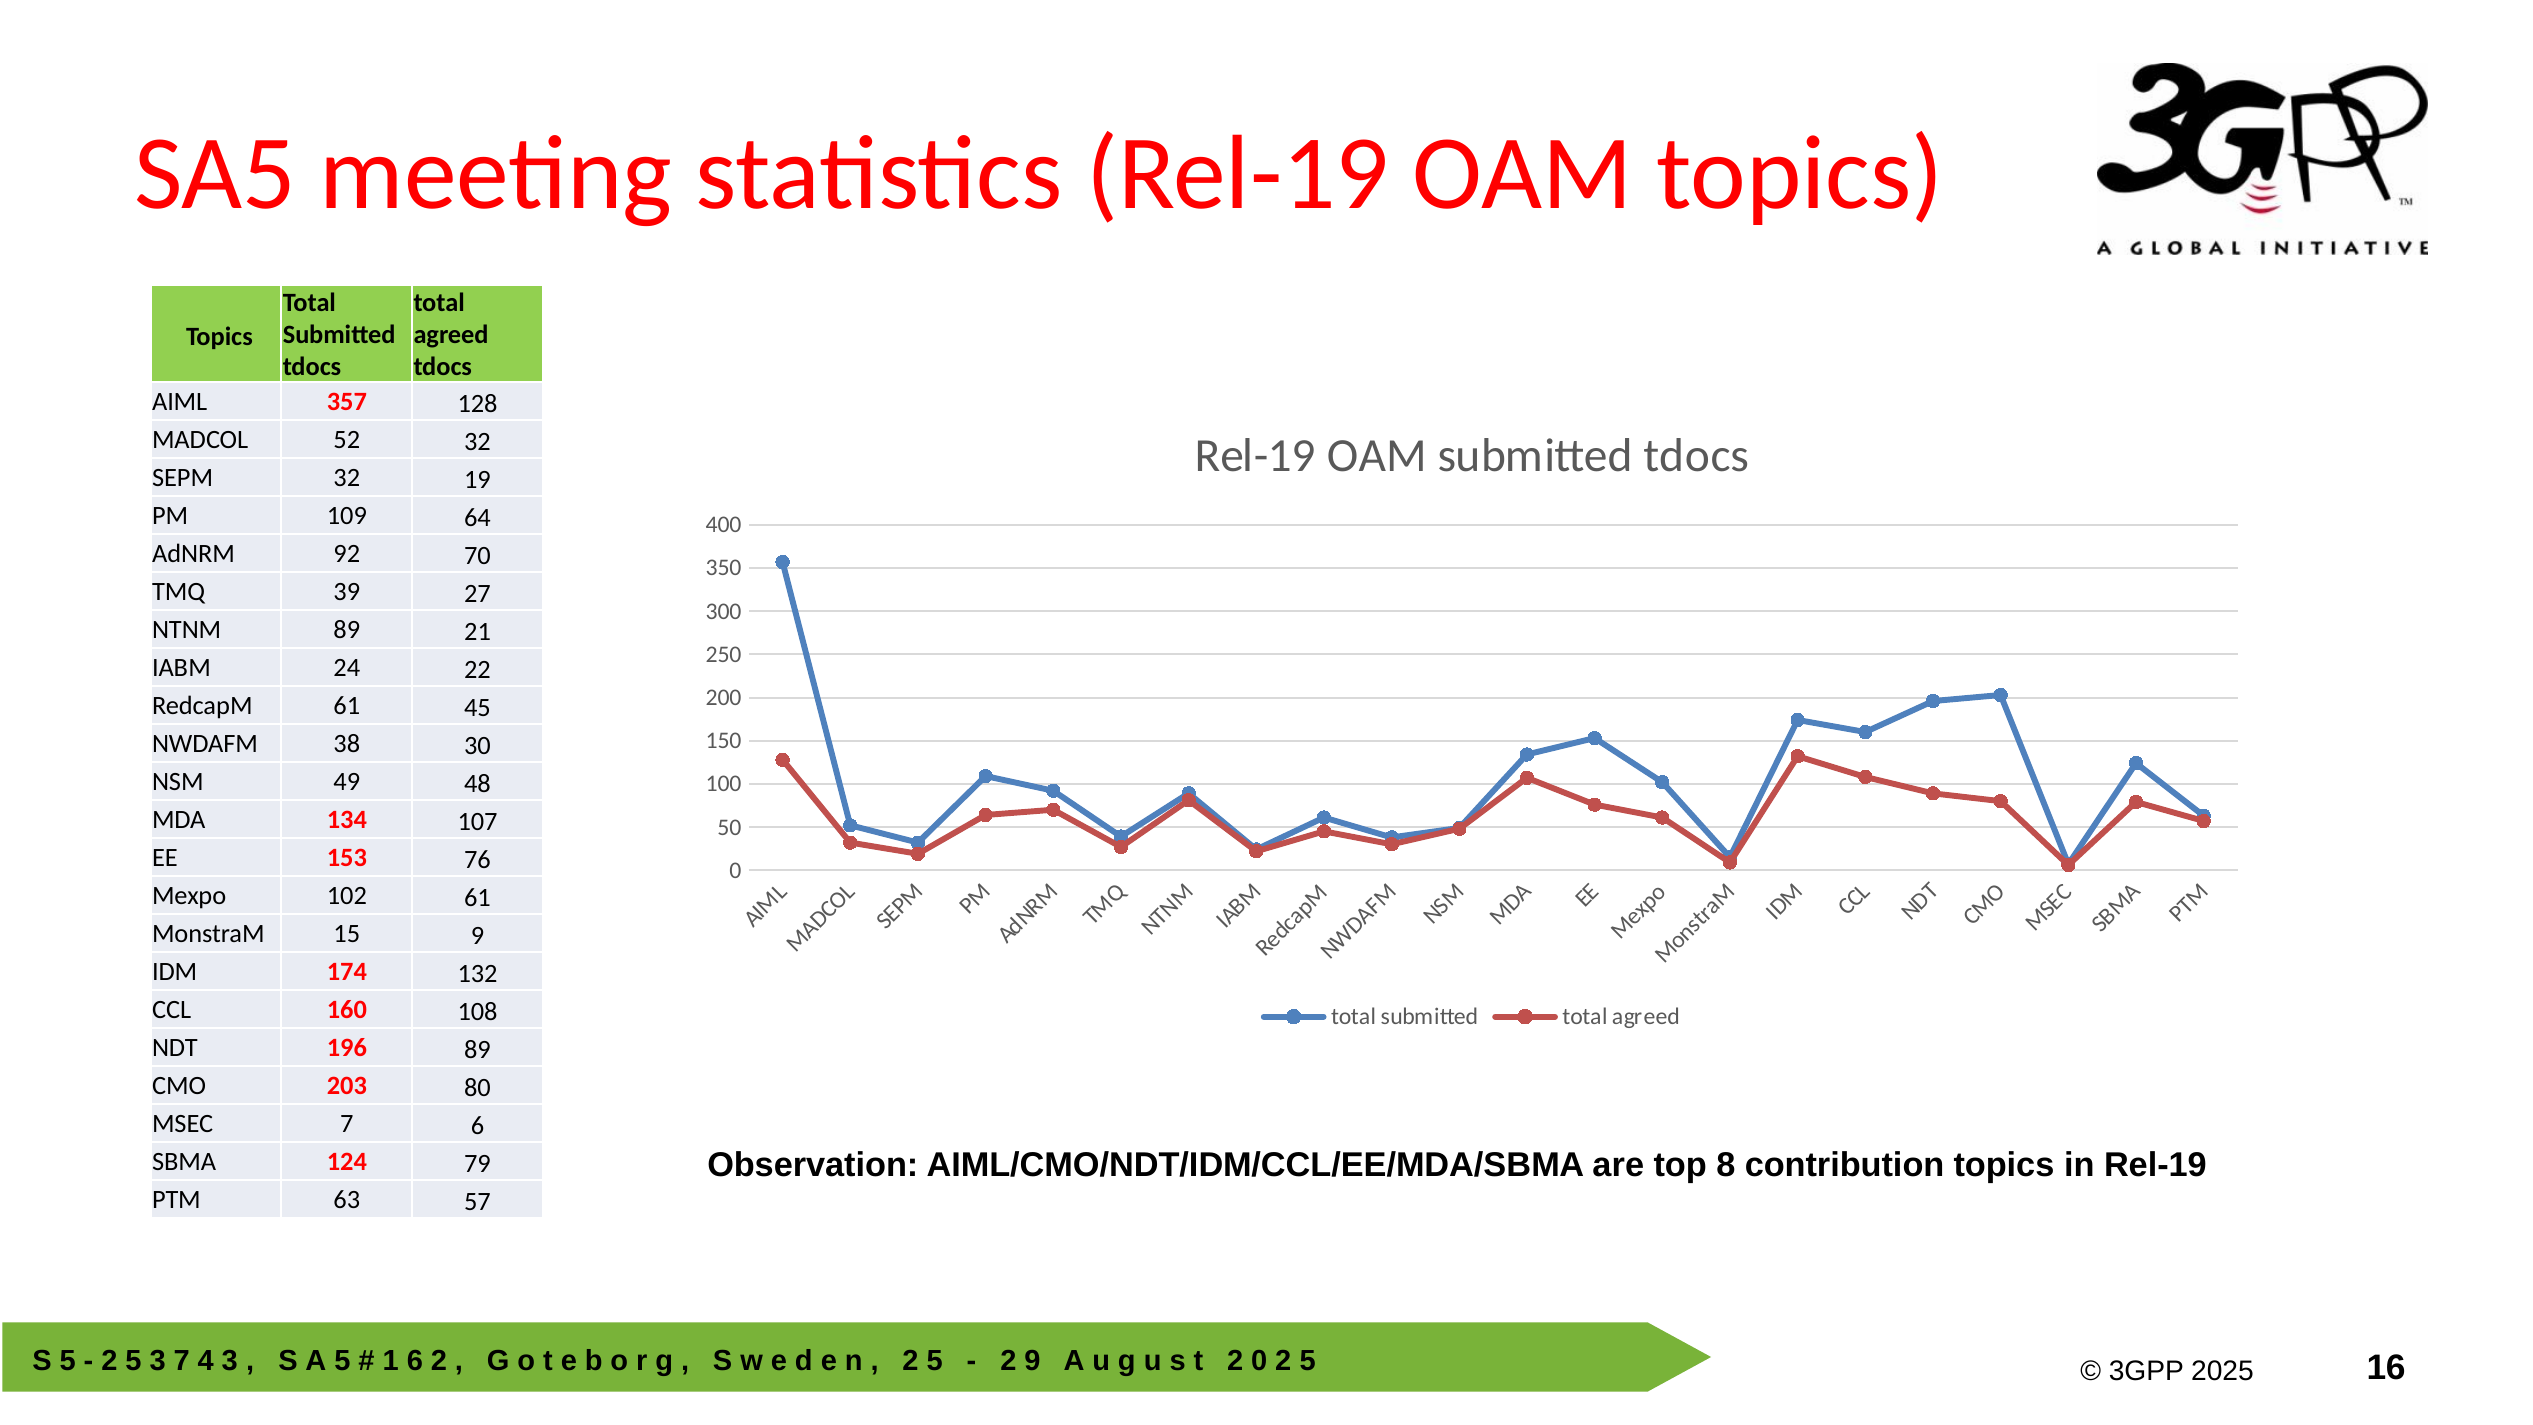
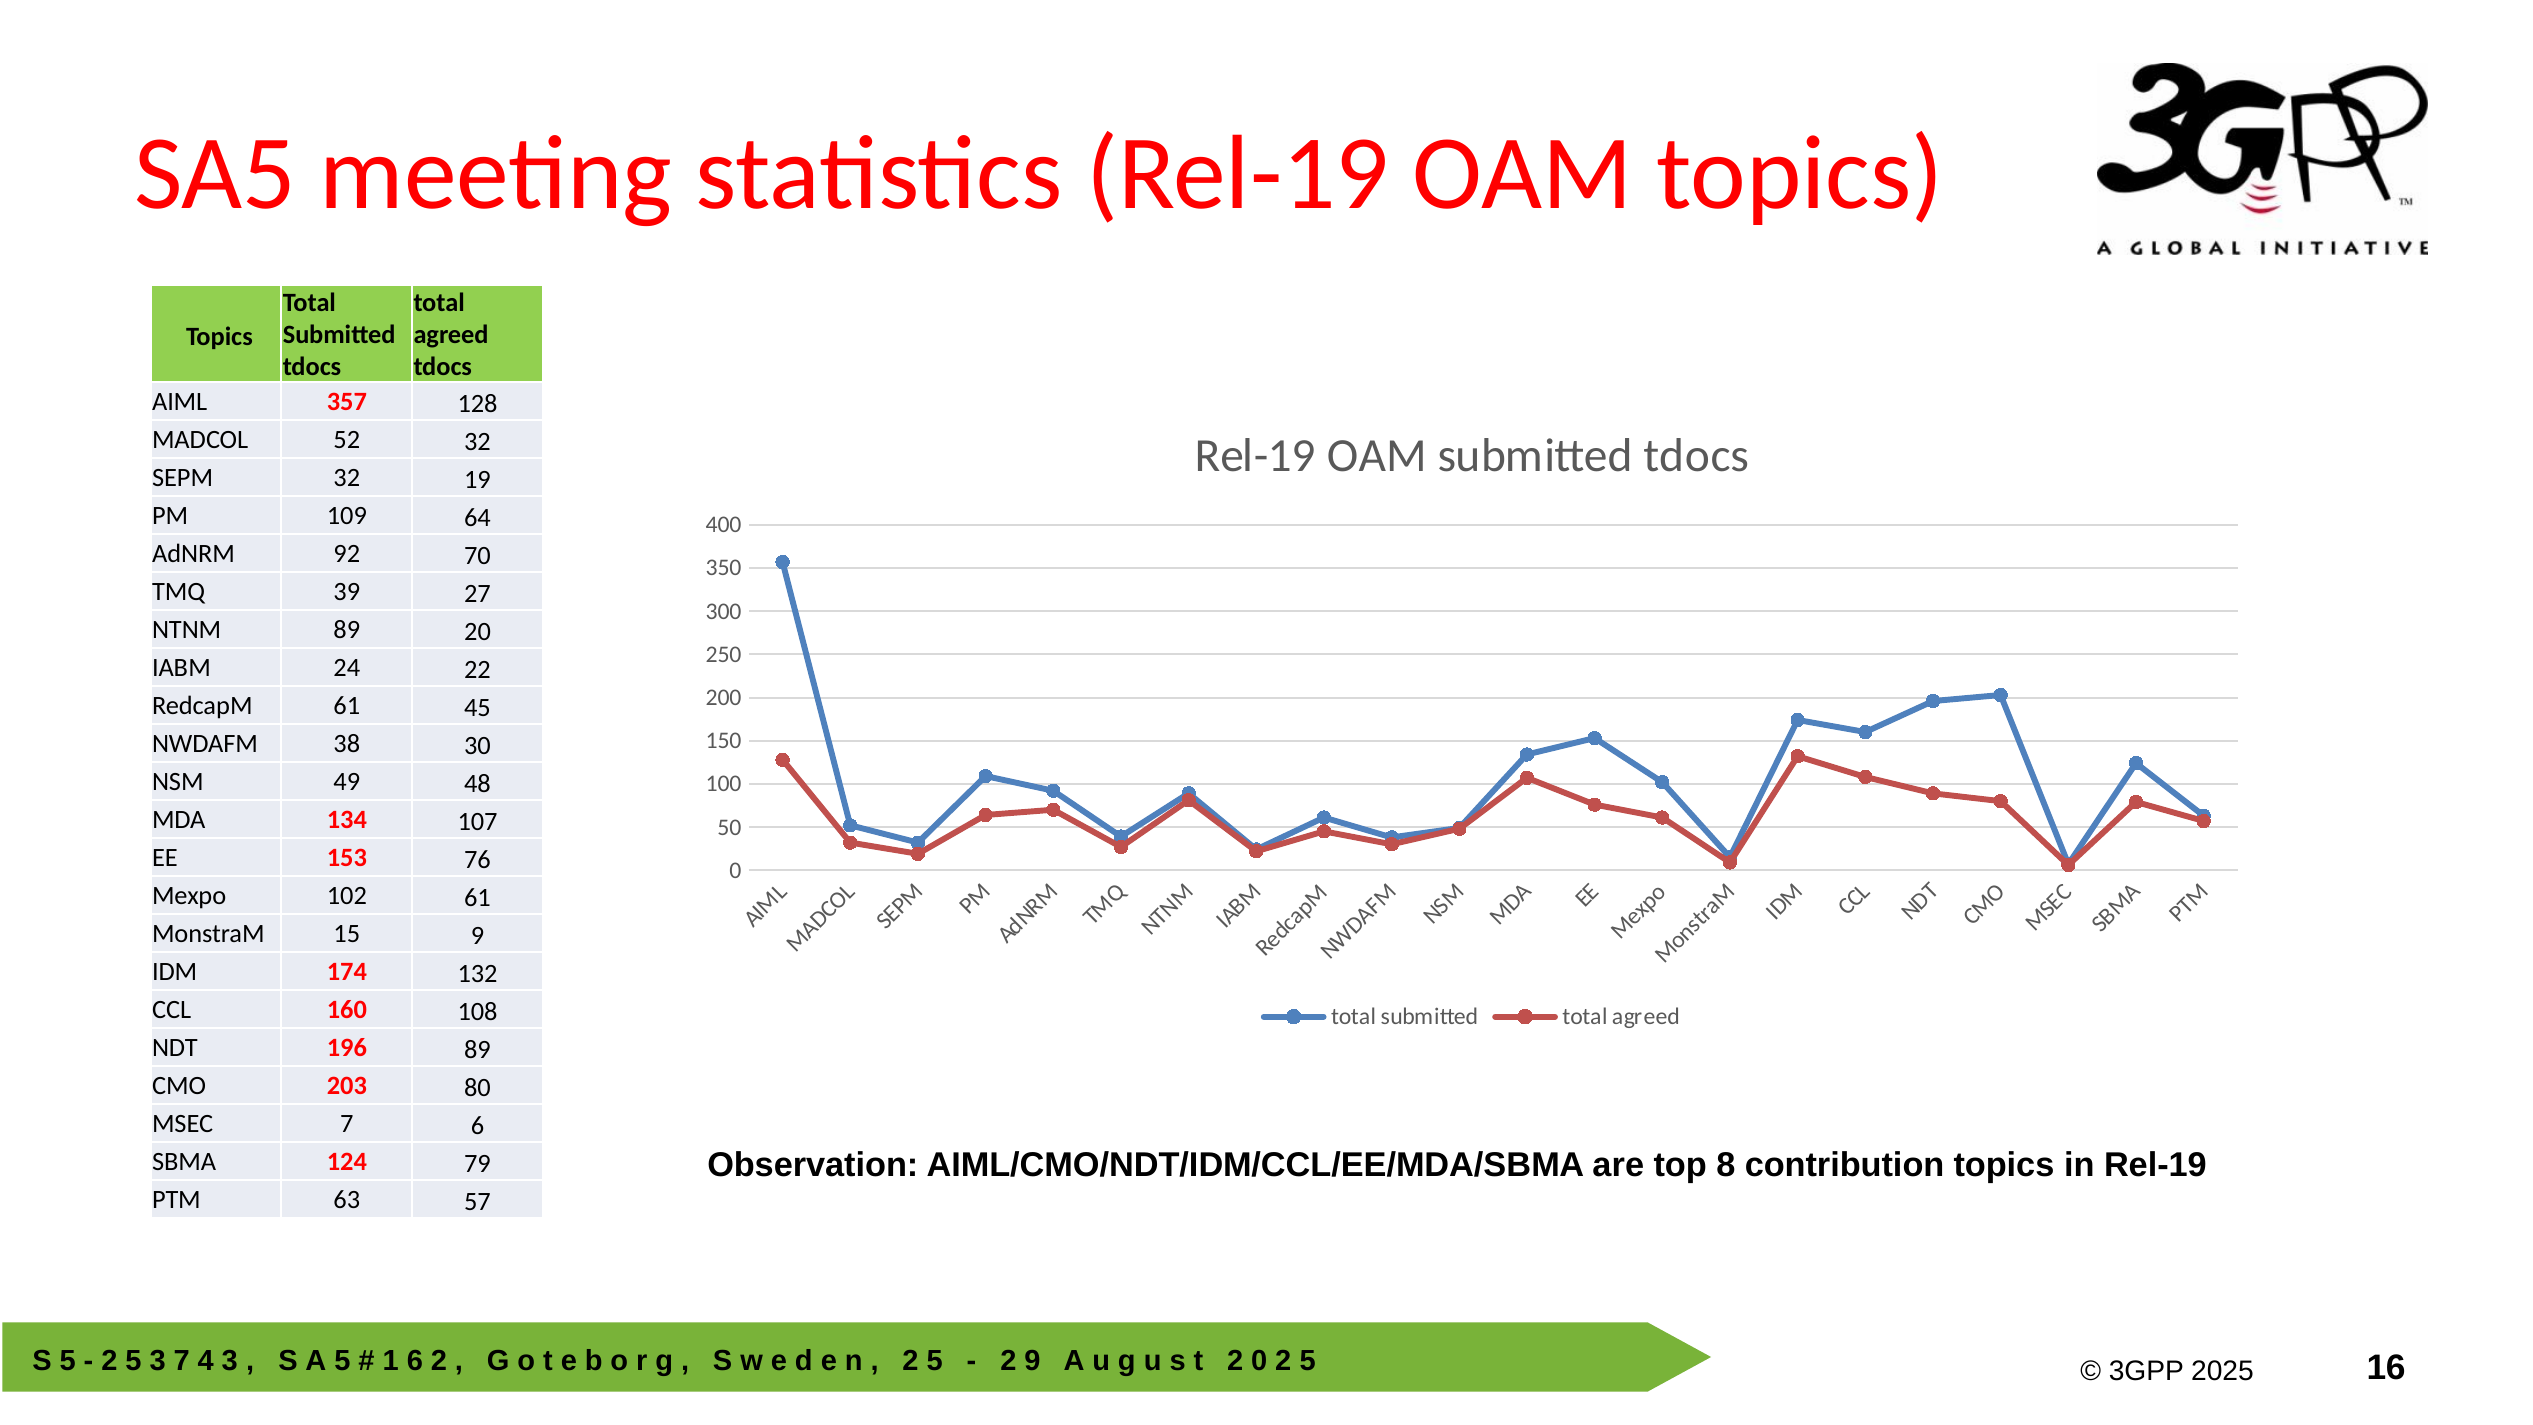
21: 21 -> 20
